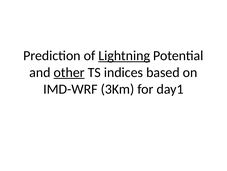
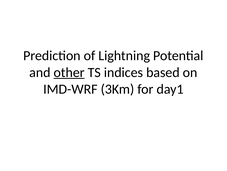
Lightning underline: present -> none
